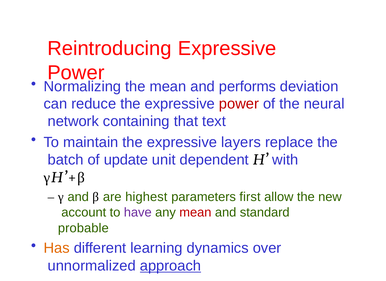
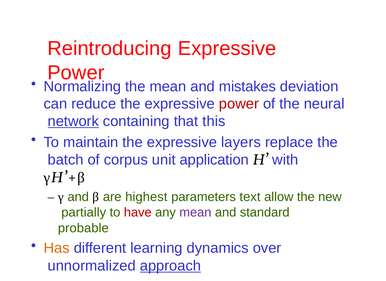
performs: performs -> mistakes
network underline: none -> present
text: text -> this
update: update -> corpus
dependent: dependent -> application
first: first -> text
account: account -> partially
have colour: purple -> red
mean at (195, 212) colour: red -> purple
